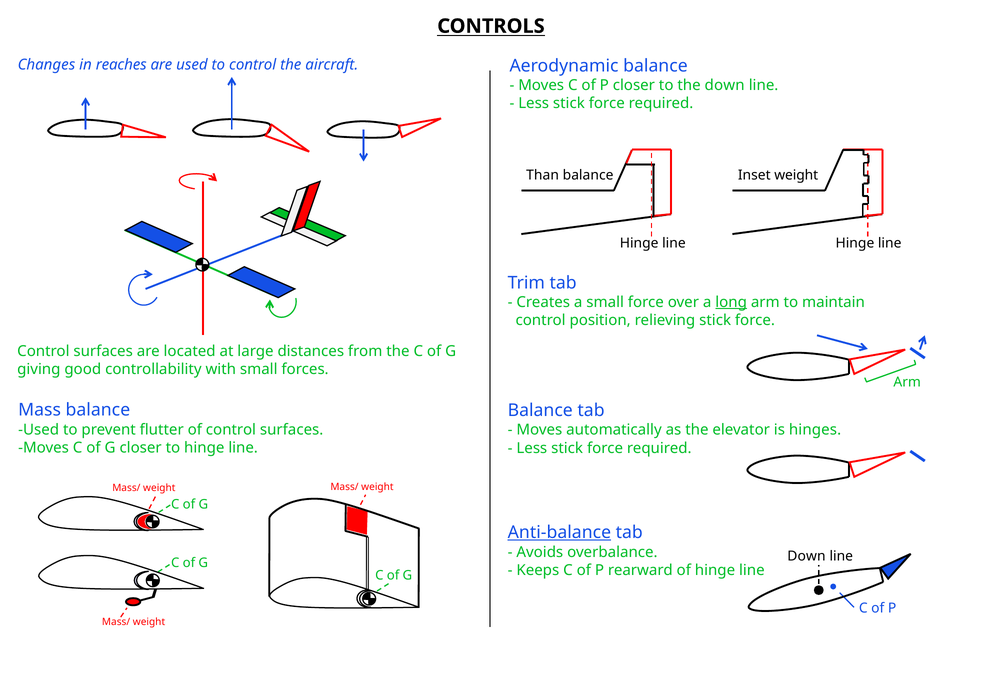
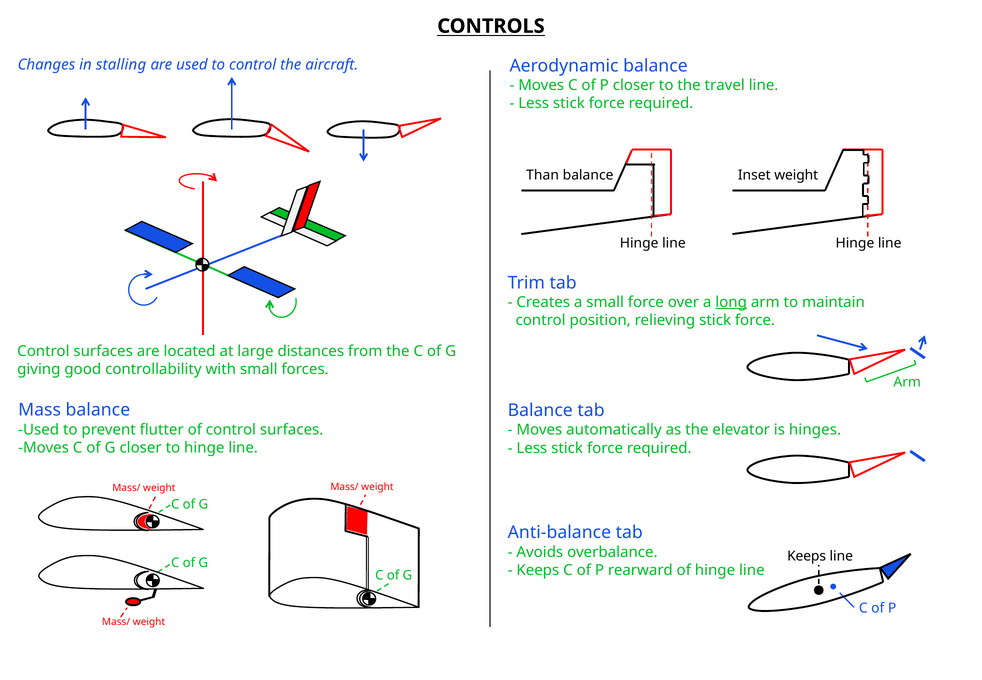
reaches: reaches -> stalling
the down: down -> travel
Anti-balance underline: present -> none
Down at (806, 556): Down -> Keeps
